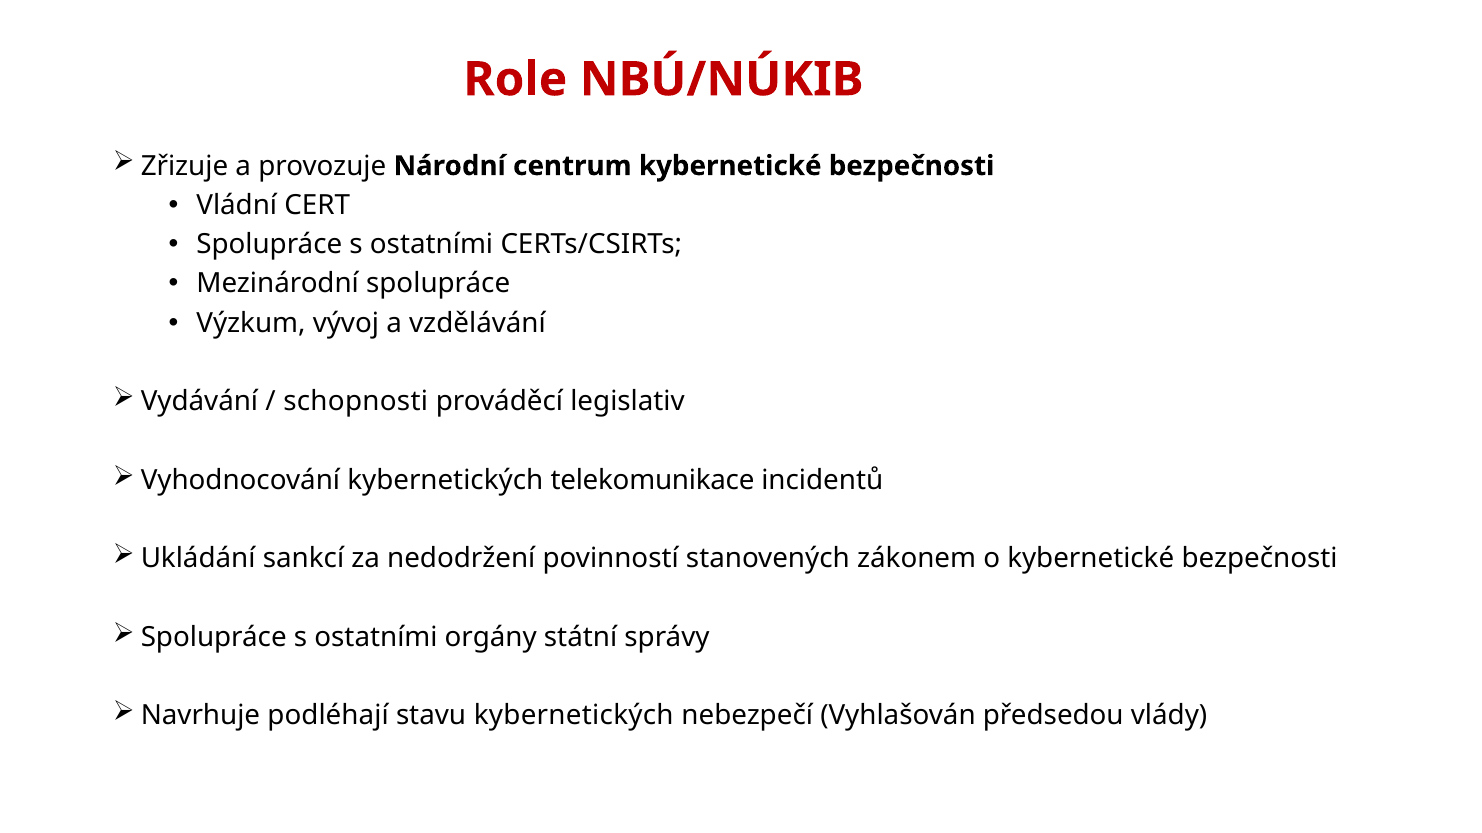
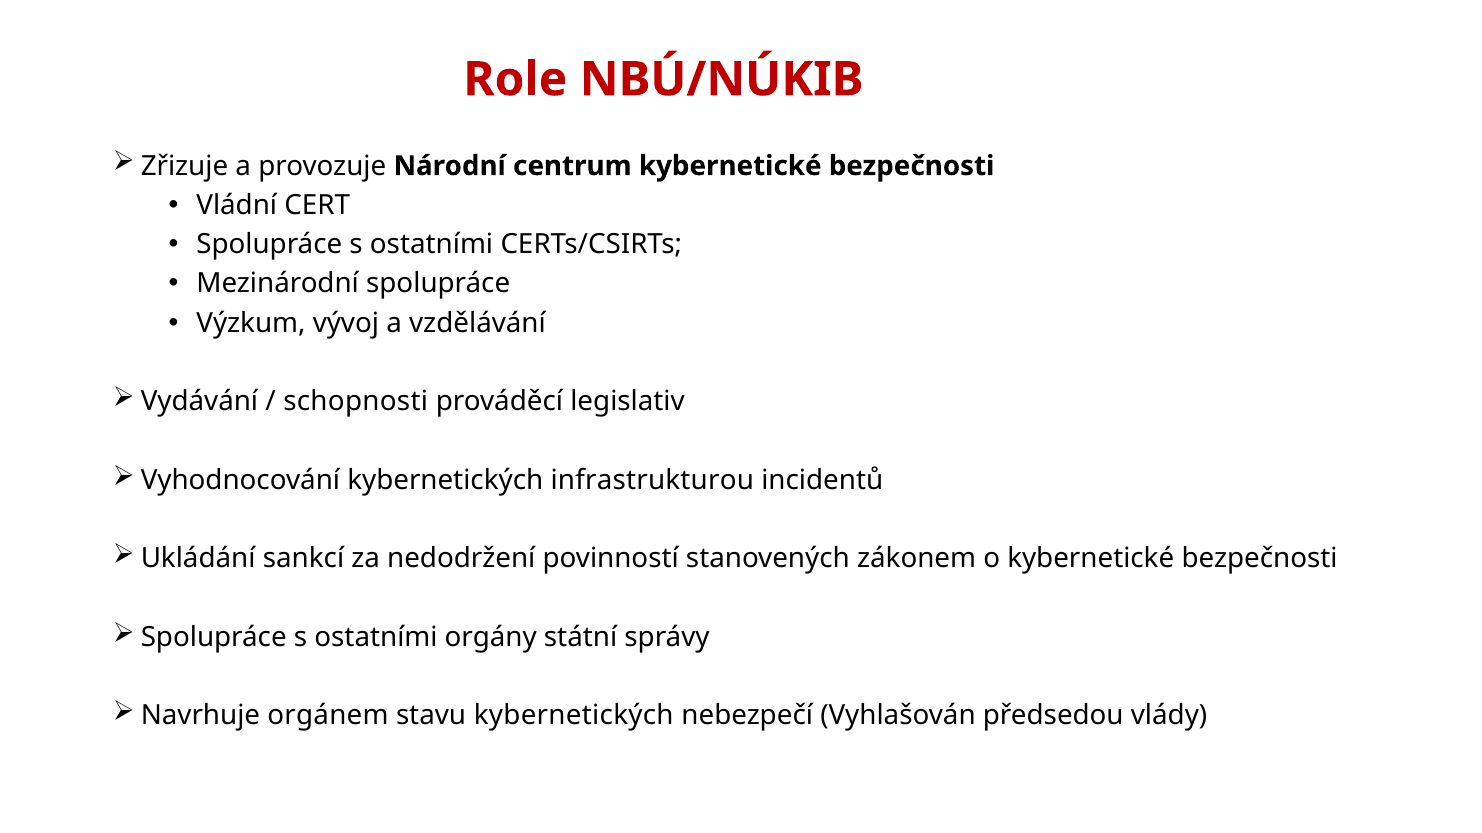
telekomunikace: telekomunikace -> infrastrukturou
podléhají: podléhají -> orgánem
